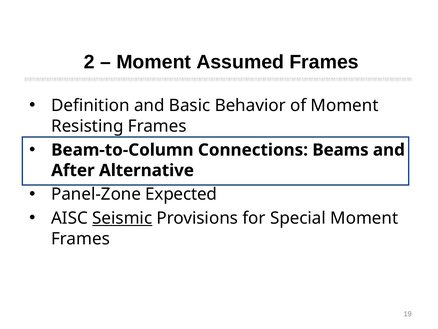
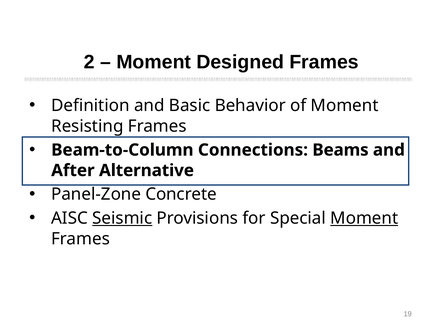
Assumed: Assumed -> Designed
Expected: Expected -> Concrete
Moment at (364, 218) underline: none -> present
